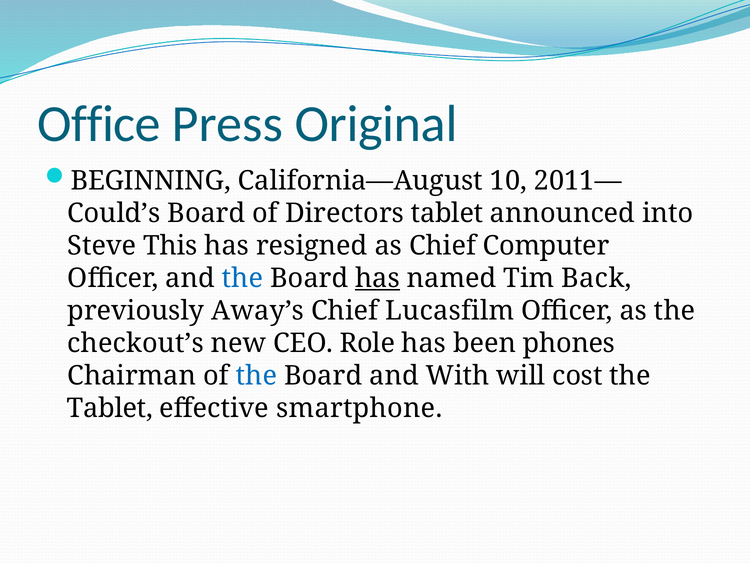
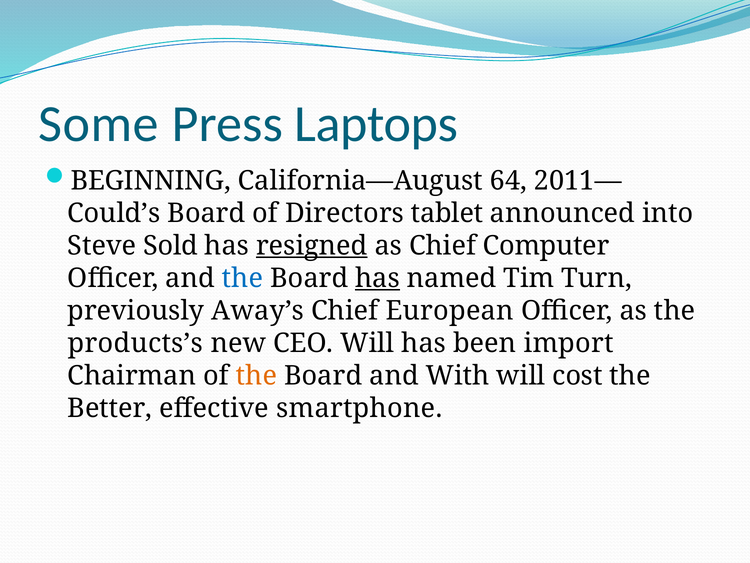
Office: Office -> Some
Original: Original -> Laptops
10: 10 -> 64
This: This -> Sold
resigned underline: none -> present
Back: Back -> Turn
Lucasfilm: Lucasfilm -> European
checkout’s: checkout’s -> products’s
CEO Role: Role -> Will
phones: phones -> import
the at (257, 375) colour: blue -> orange
Tablet at (110, 408): Tablet -> Better
